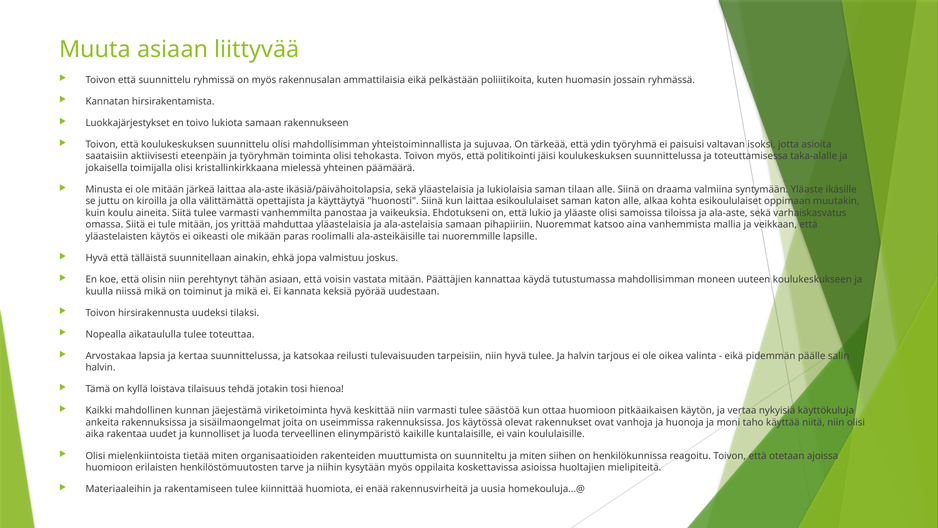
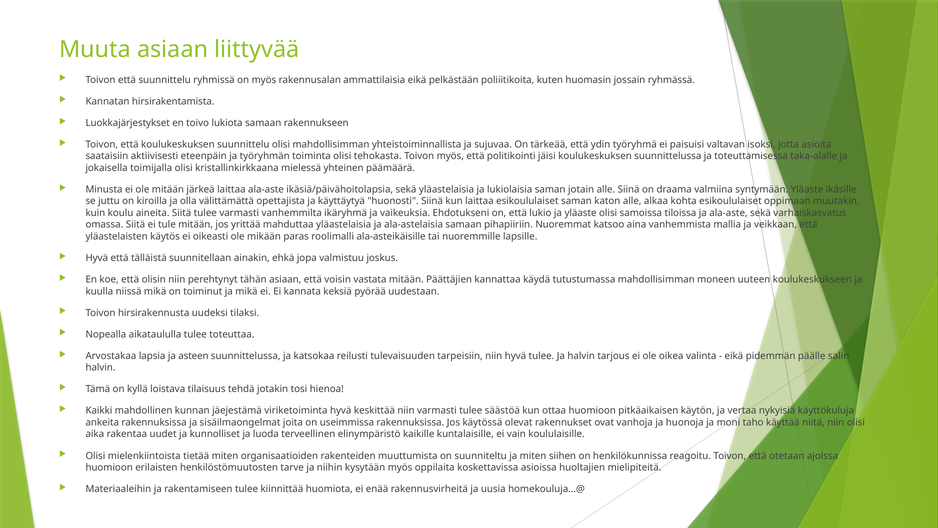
tilaan: tilaan -> jotain
panostaa: panostaa -> ikäryhmä
kertaa: kertaa -> asteen
